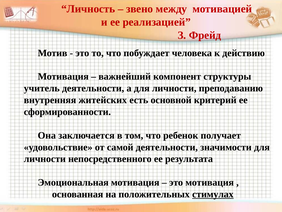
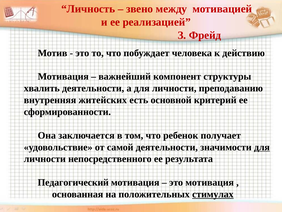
учитель: учитель -> хвалить
для at (262, 147) underline: none -> present
Эмоциональная: Эмоциональная -> Педагогический
